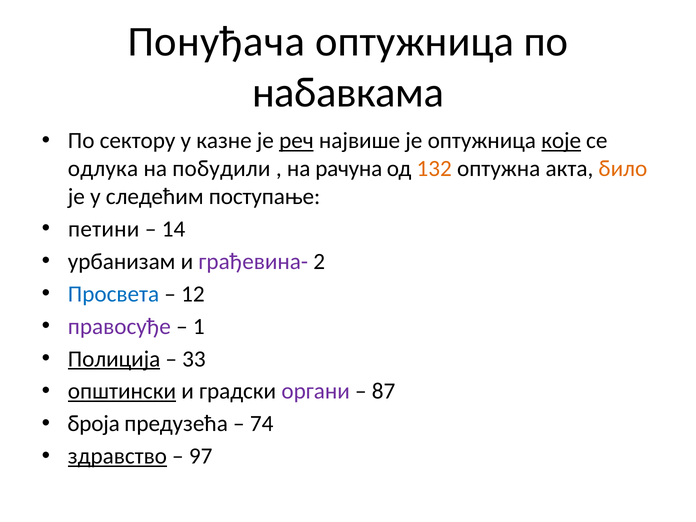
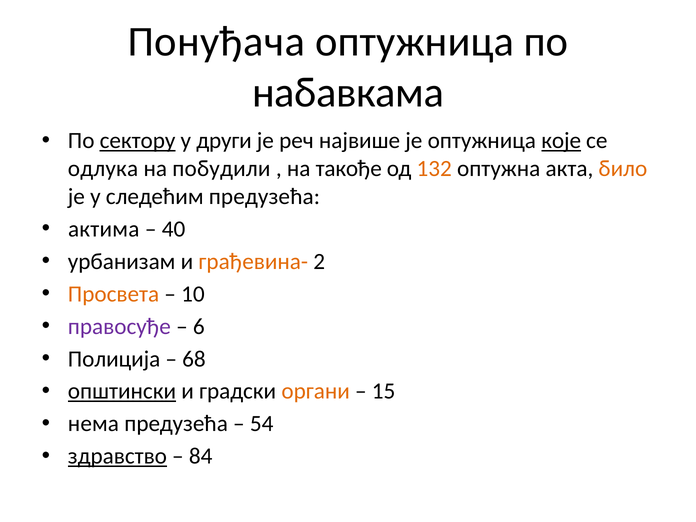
сектору underline: none -> present
казне: казне -> други
реч underline: present -> none
рачуна: рачуна -> такође
следећим поступање: поступање -> предузећа
петини: петини -> актима
14: 14 -> 40
грађевина- colour: purple -> orange
Просвета colour: blue -> orange
12: 12 -> 10
1: 1 -> 6
Полиција underline: present -> none
33: 33 -> 68
органи colour: purple -> orange
87: 87 -> 15
броја: броја -> нема
74: 74 -> 54
97: 97 -> 84
